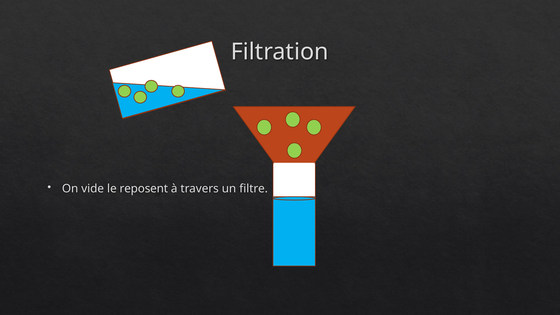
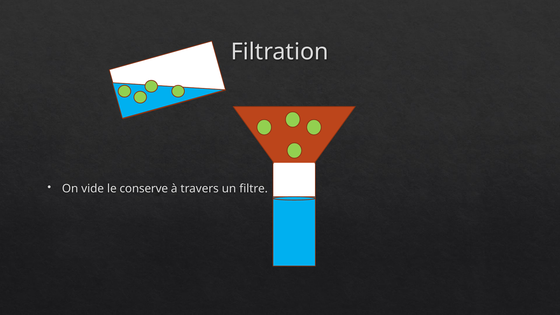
reposent: reposent -> conserve
